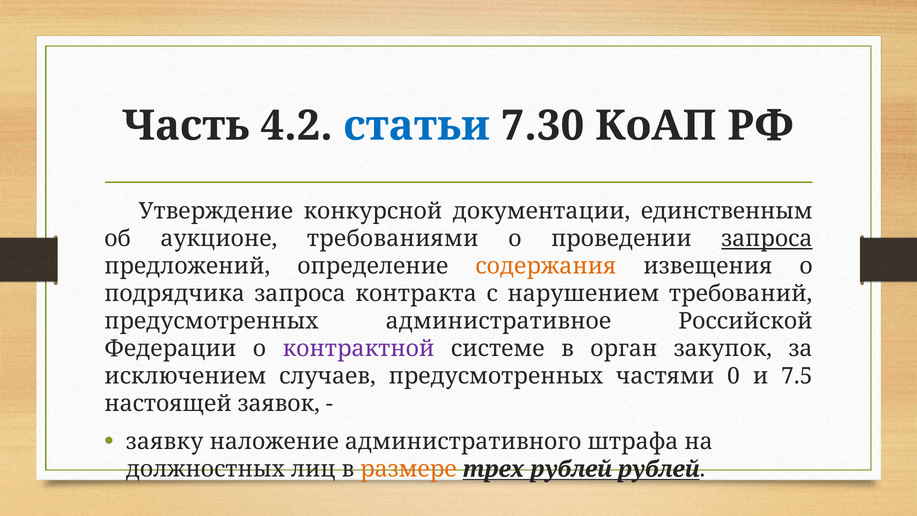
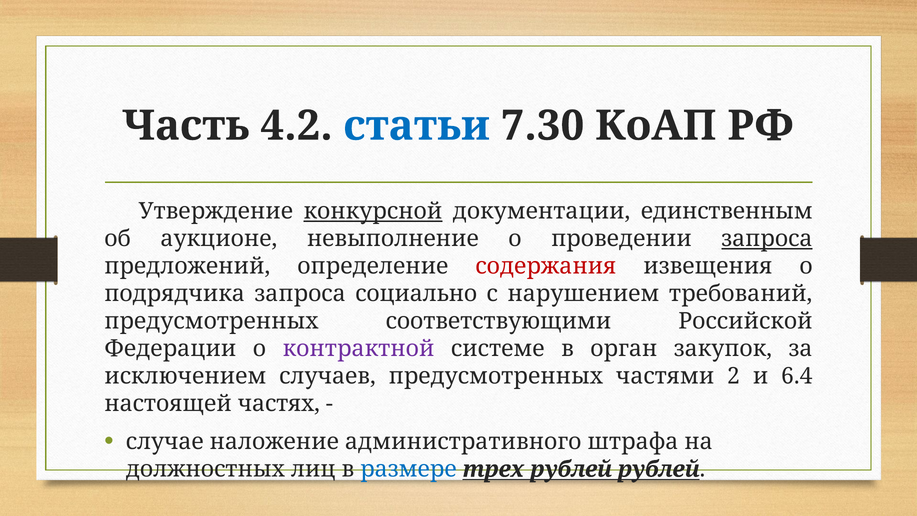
конкурсной underline: none -> present
требованиями: требованиями -> невыполнение
содержания colour: orange -> red
контракта: контракта -> социально
административное: административное -> соответствующими
0: 0 -> 2
7.5: 7.5 -> 6.4
заявок: заявок -> частях
заявку: заявку -> случае
размере colour: orange -> blue
